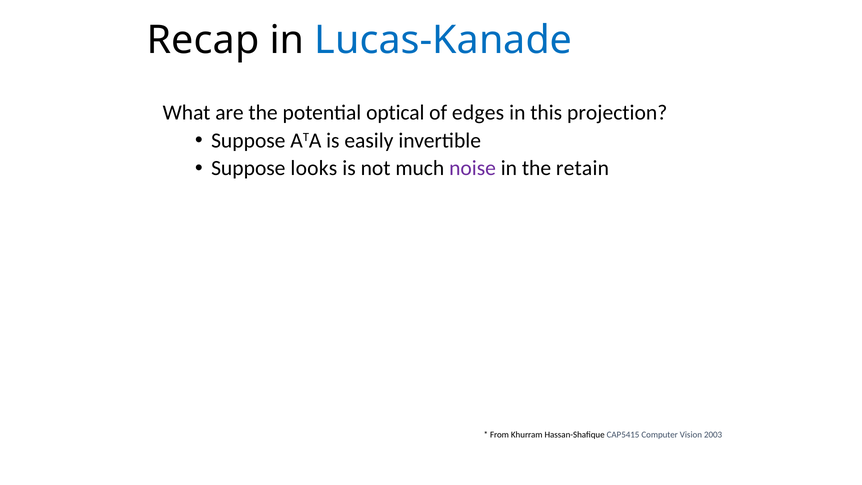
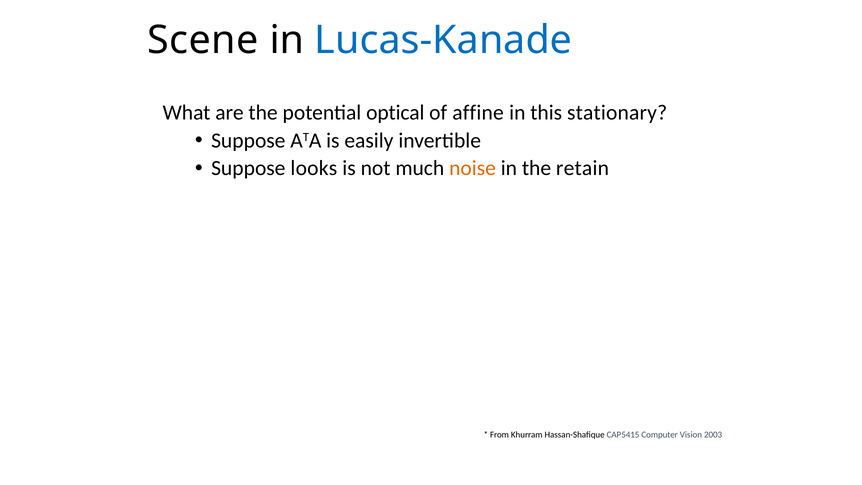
Recap: Recap -> Scene
edges: edges -> affine
projection: projection -> stationary
noise colour: purple -> orange
